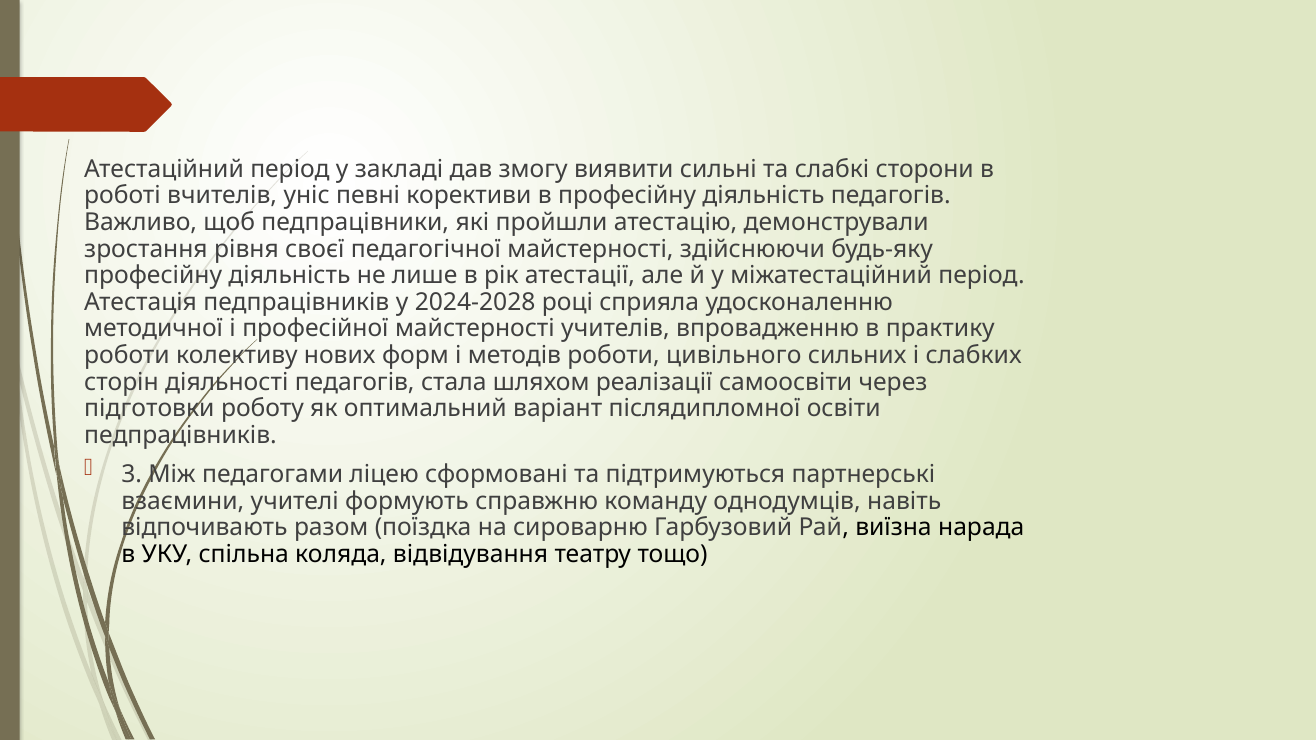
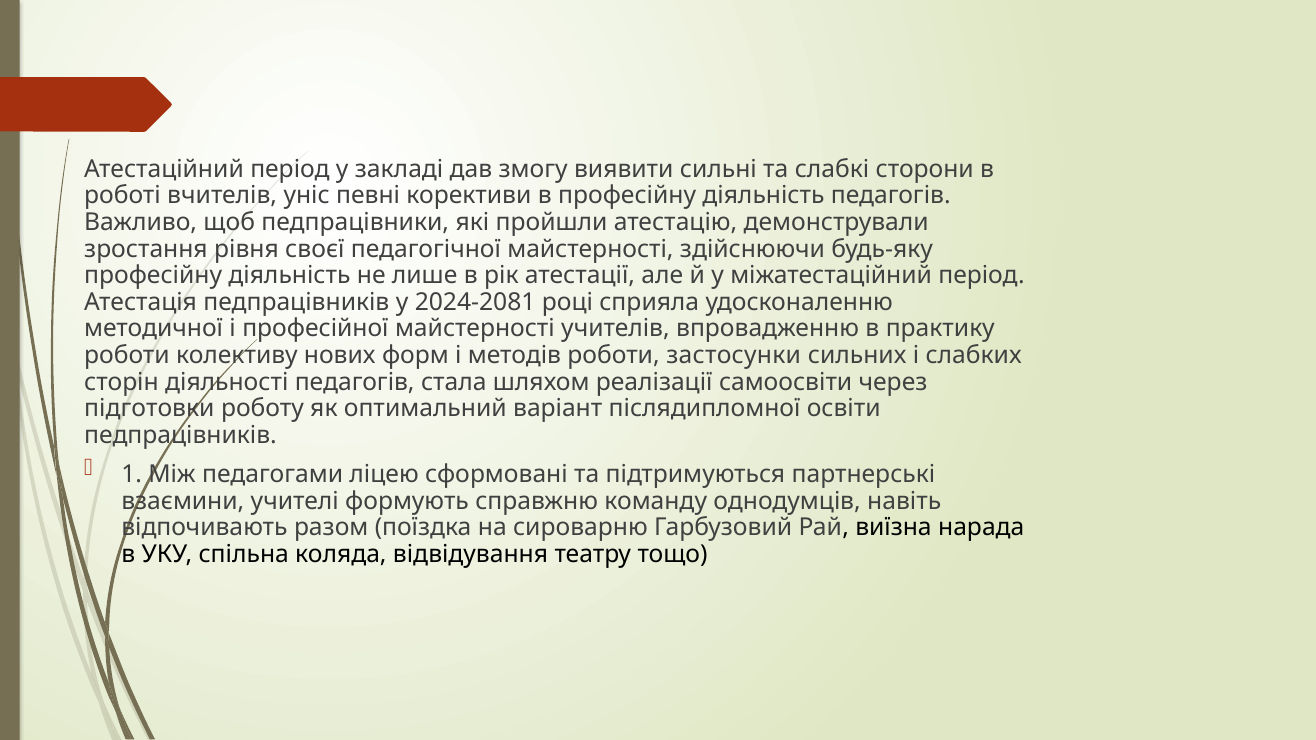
2024-2028: 2024-2028 -> 2024-2081
цивільного: цивільного -> застосунки
3: 3 -> 1
